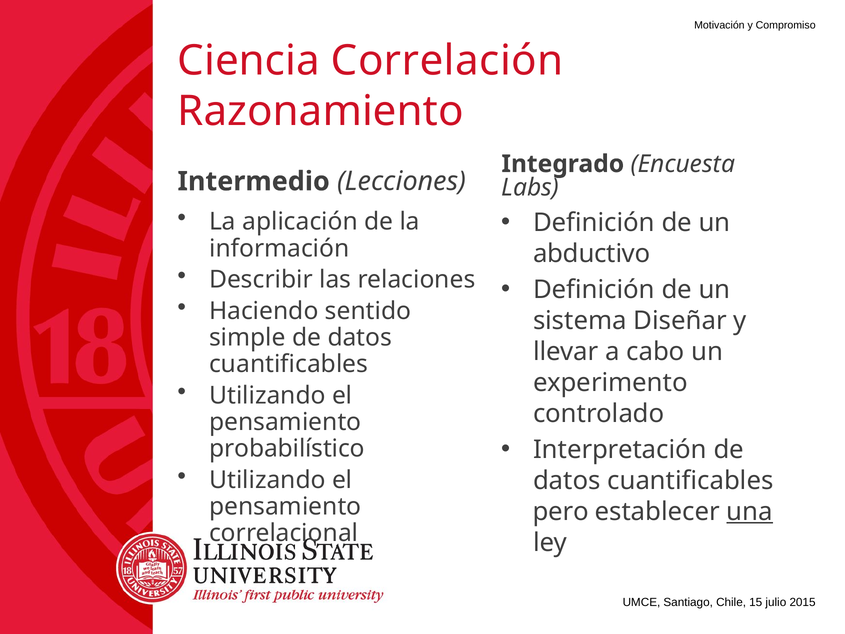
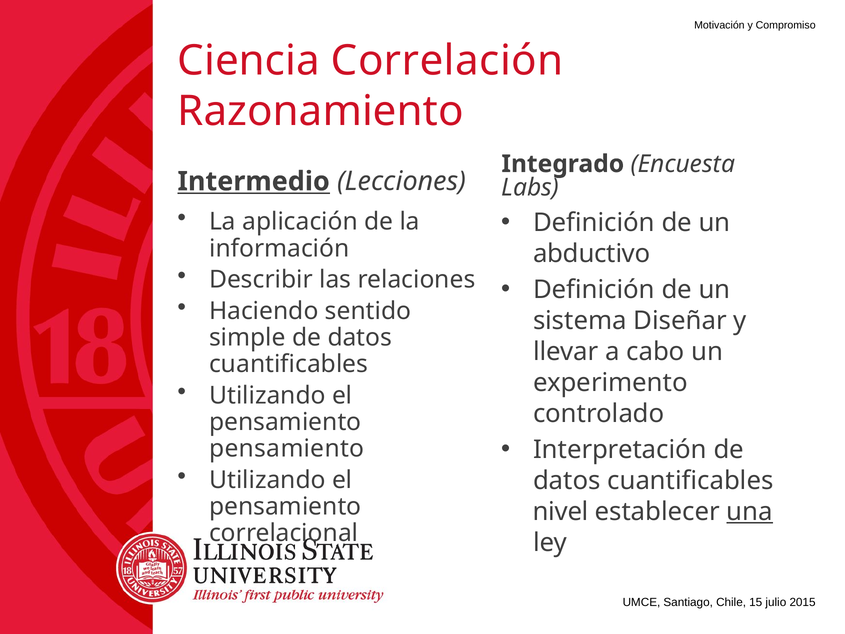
Intermedio underline: none -> present
probabilístico at (287, 448): probabilístico -> pensamiento
pero: pero -> nivel
